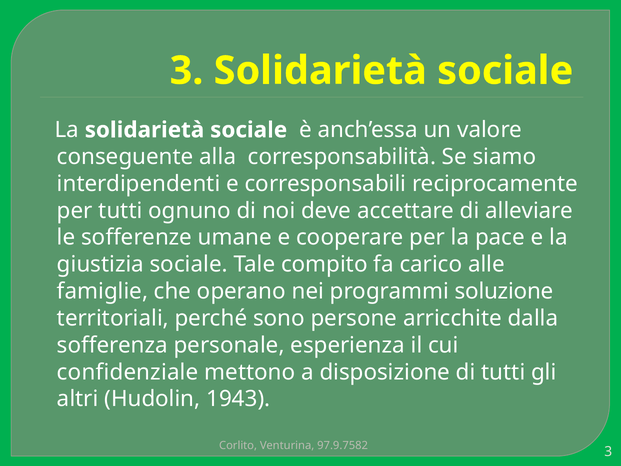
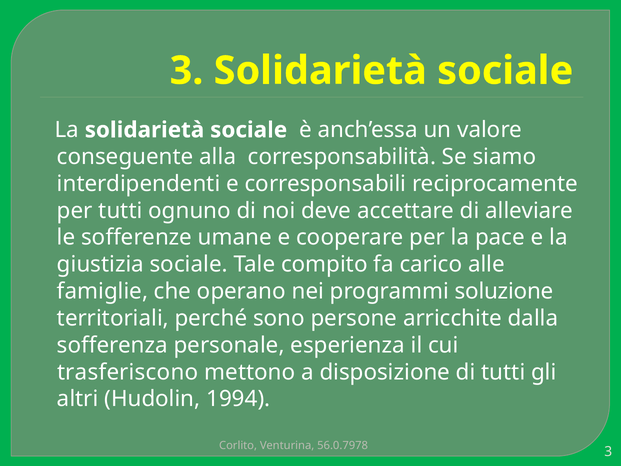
confidenziale: confidenziale -> trasferiscono
1943: 1943 -> 1994
97.9.7582: 97.9.7582 -> 56.0.7978
